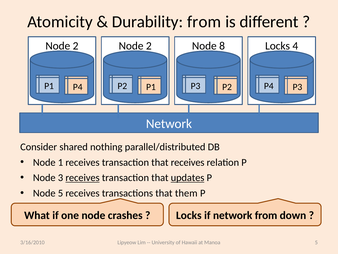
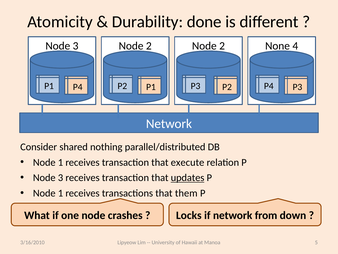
Durability from: from -> done
2 at (76, 46): 2 -> 3
8 at (222, 46): 8 -> 2
Locks at (278, 46): Locks -> None
that receives: receives -> execute
receives at (83, 177) underline: present -> none
5 at (61, 193): 5 -> 1
